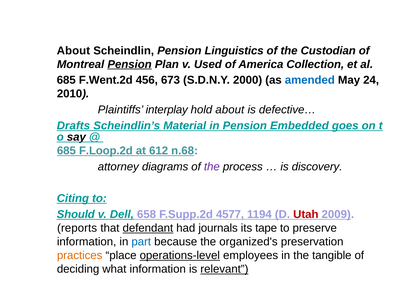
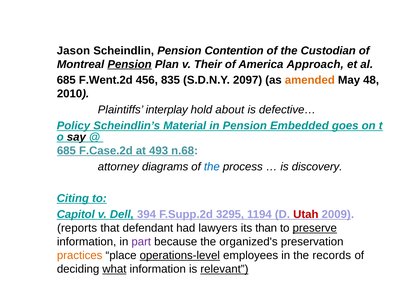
About at (73, 51): About -> Jason
Linguistics: Linguistics -> Contention
Used: Used -> Their
Collection: Collection -> Approach
673: 673 -> 835
2000: 2000 -> 2097
amended colour: blue -> orange
24: 24 -> 48
Drafts: Drafts -> Policy
F.Loop.2d: F.Loop.2d -> F.Case.2d
612: 612 -> 493
the at (212, 166) colour: purple -> blue
Should: Should -> Capitol
658: 658 -> 394
4577: 4577 -> 3295
defendant underline: present -> none
journals: journals -> lawyers
tape: tape -> than
preserve underline: none -> present
part colour: blue -> purple
tangible: tangible -> records
what underline: none -> present
